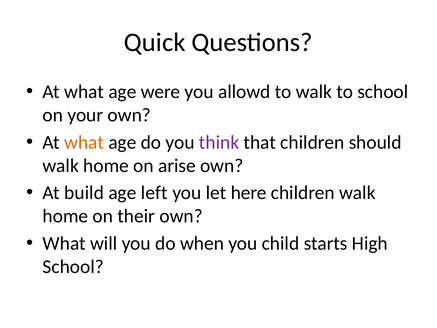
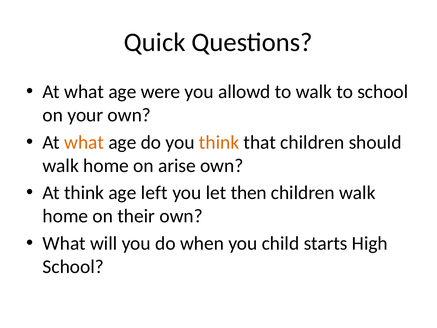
think at (219, 142) colour: purple -> orange
At build: build -> think
here: here -> then
